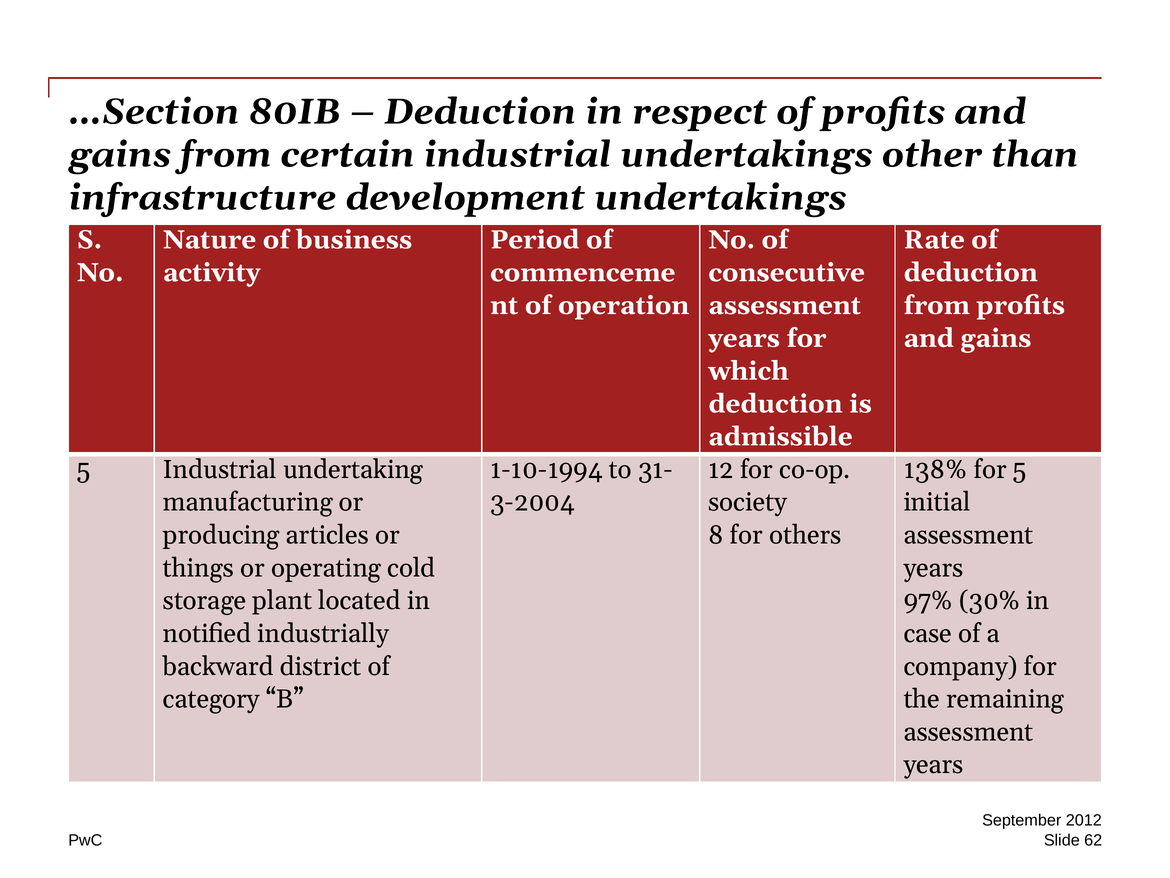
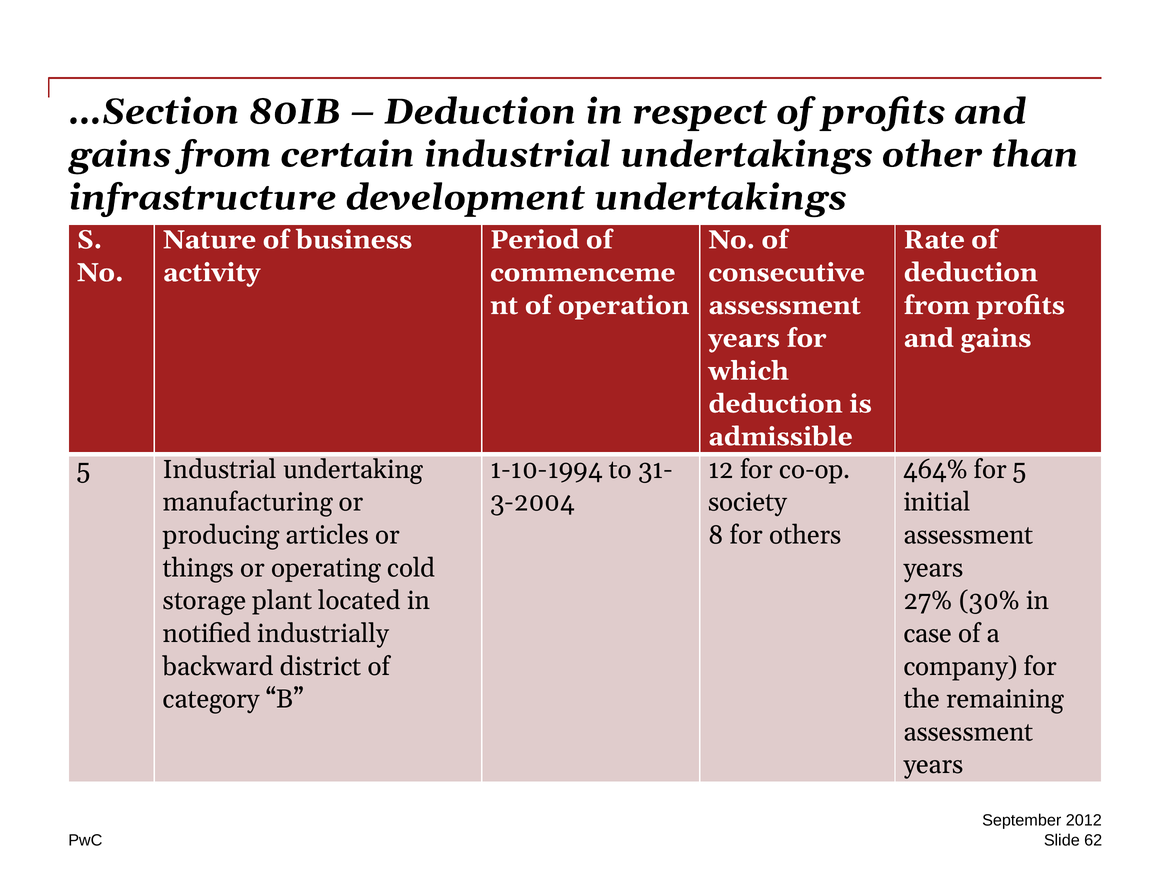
138%: 138% -> 464%
97%: 97% -> 27%
